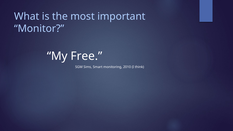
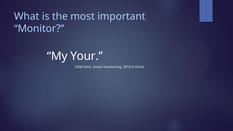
Free: Free -> Your
